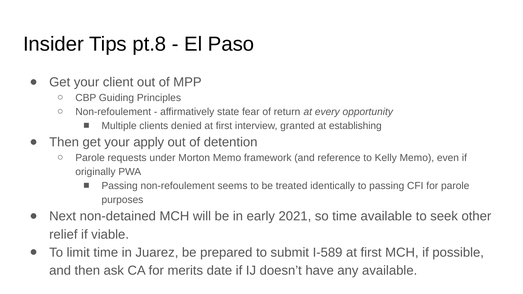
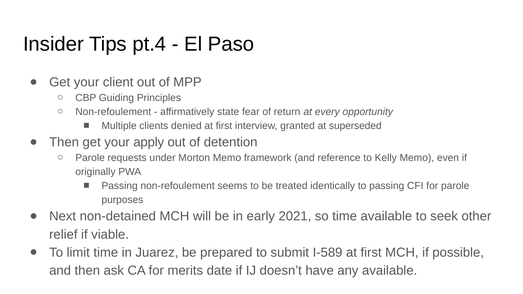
pt.8: pt.8 -> pt.4
establishing: establishing -> superseded
